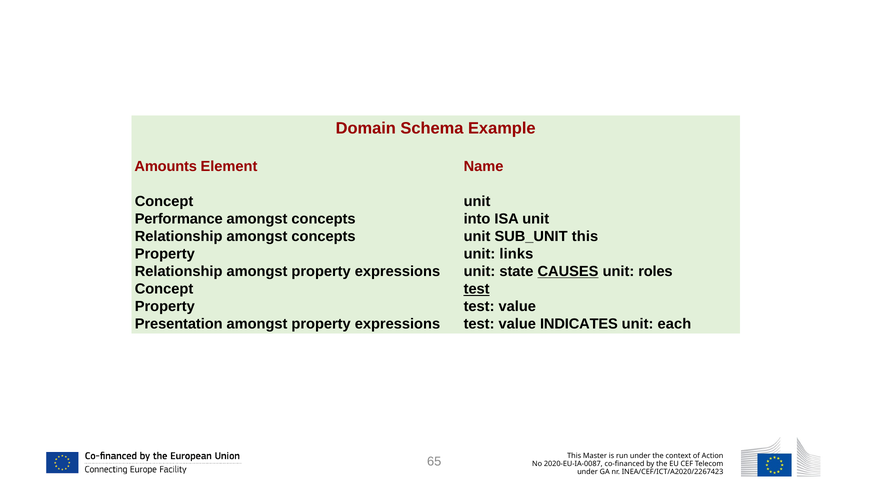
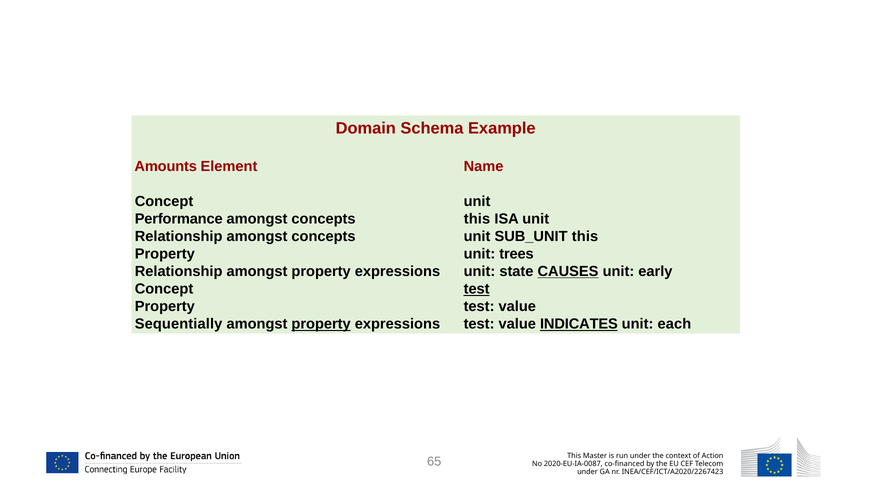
concepts into: into -> this
links: links -> trees
roles: roles -> early
Presentation: Presentation -> Sequentially
property at (321, 324) underline: none -> present
INDICATES underline: none -> present
